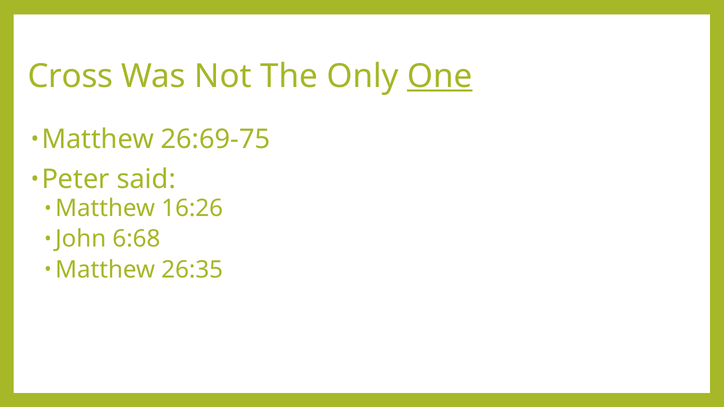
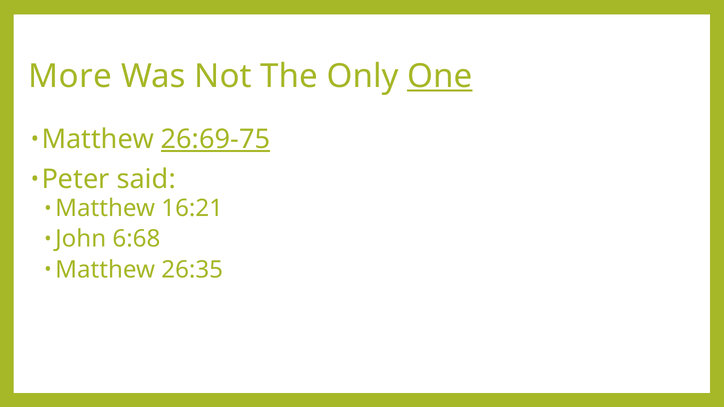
Cross: Cross -> More
26:69-75 underline: none -> present
16:26: 16:26 -> 16:21
